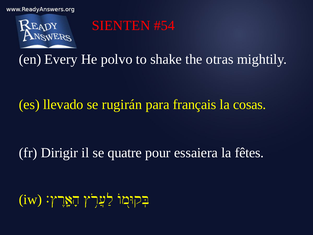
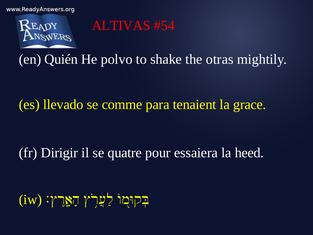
SIENTEN: SIENTEN -> ALTIVAS
Every: Every -> Quién
rugirán: rugirán -> comme
français: français -> tenaient
cosas: cosas -> grace
fêtes: fêtes -> heed
